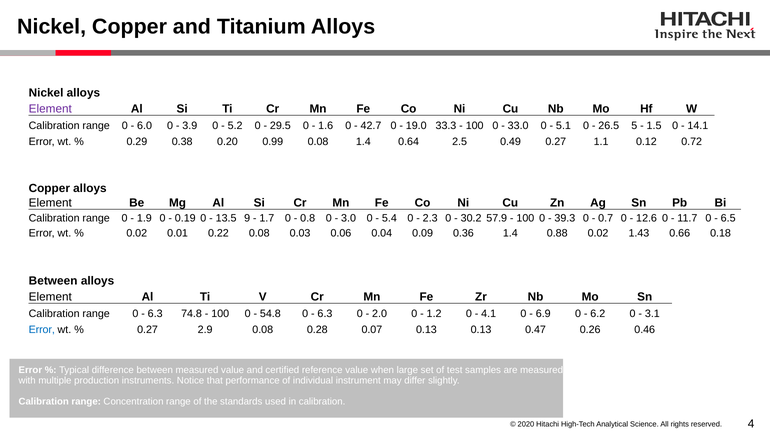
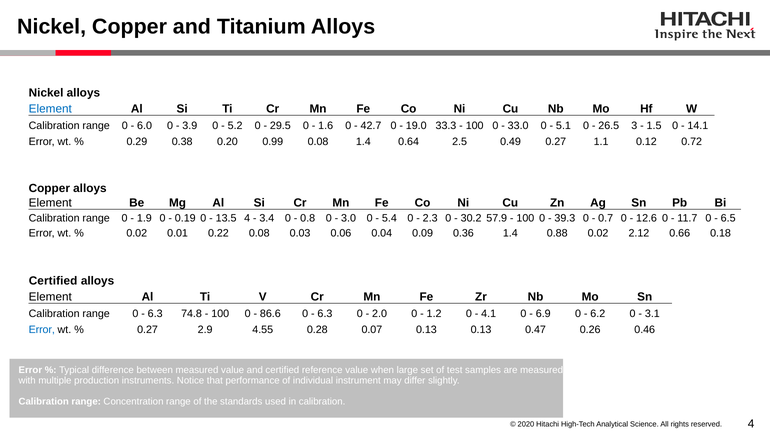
Element at (50, 109) colour: purple -> blue
5: 5 -> 3
13.5 9: 9 -> 4
1.7: 1.7 -> 3.4
1.43: 1.43 -> 2.12
Between at (53, 281): Between -> Certified
54.8: 54.8 -> 86.6
2.9 0.08: 0.08 -> 4.55
